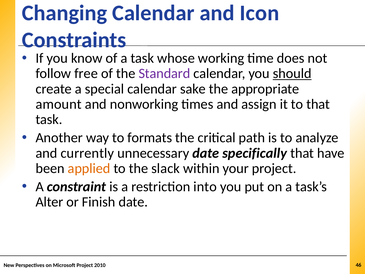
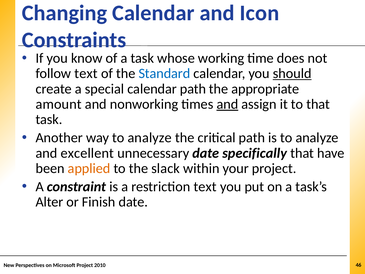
follow free: free -> text
Standard colour: purple -> blue
calendar sake: sake -> path
and at (227, 104) underline: none -> present
way to formats: formats -> analyze
currently: currently -> excellent
restriction into: into -> text
